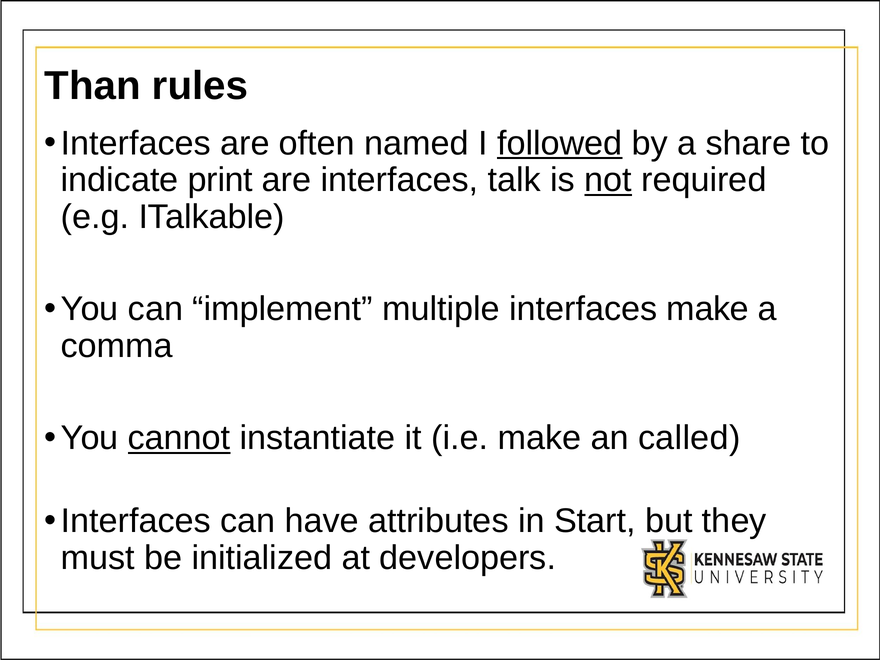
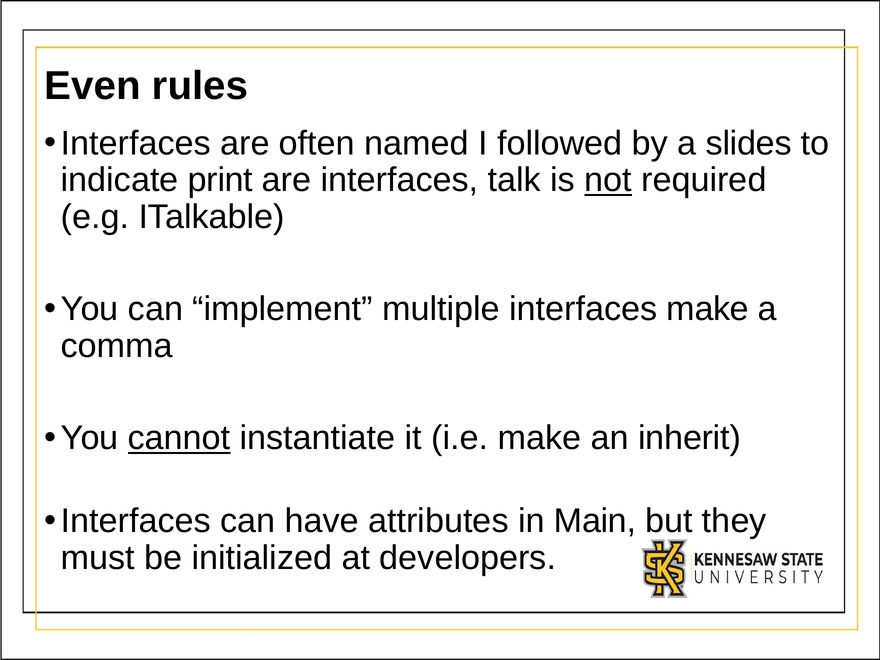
Than: Than -> Even
followed underline: present -> none
share: share -> slides
called: called -> inherit
Start: Start -> Main
